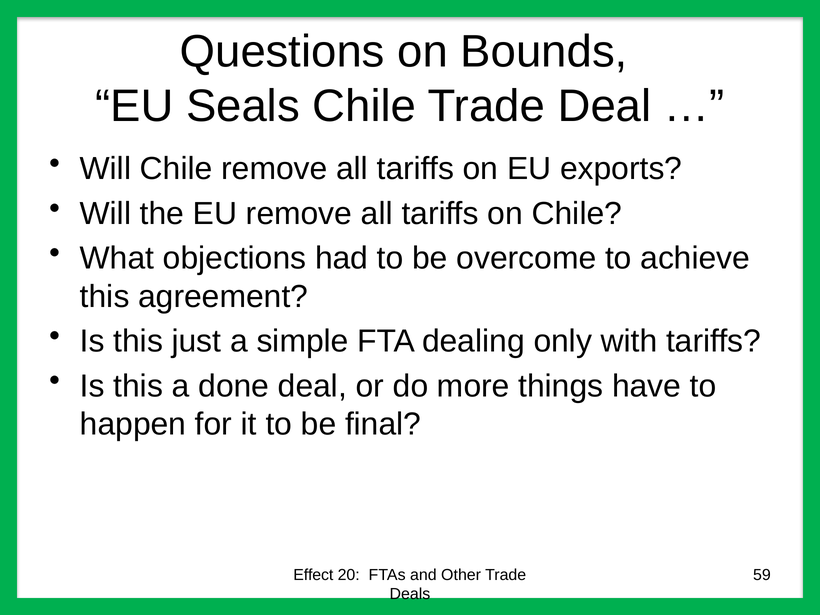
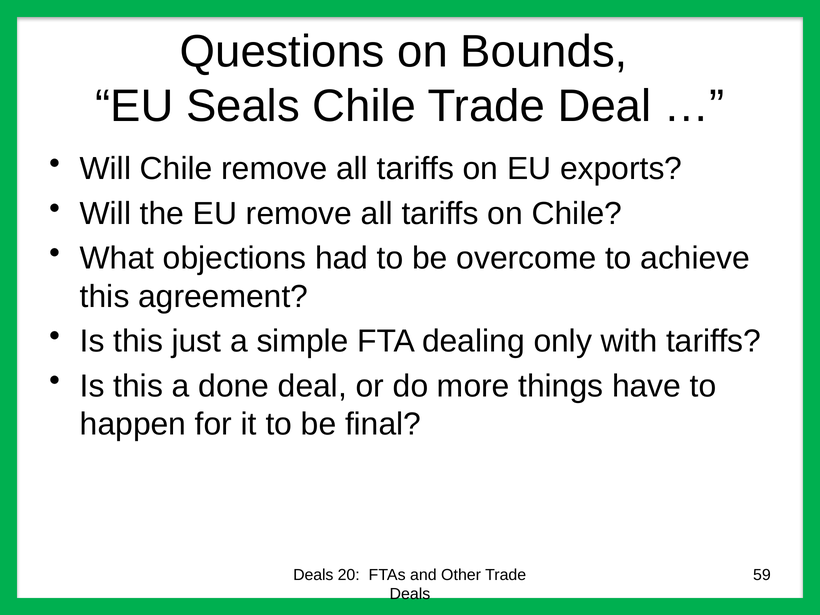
Effect at (313, 575): Effect -> Deals
